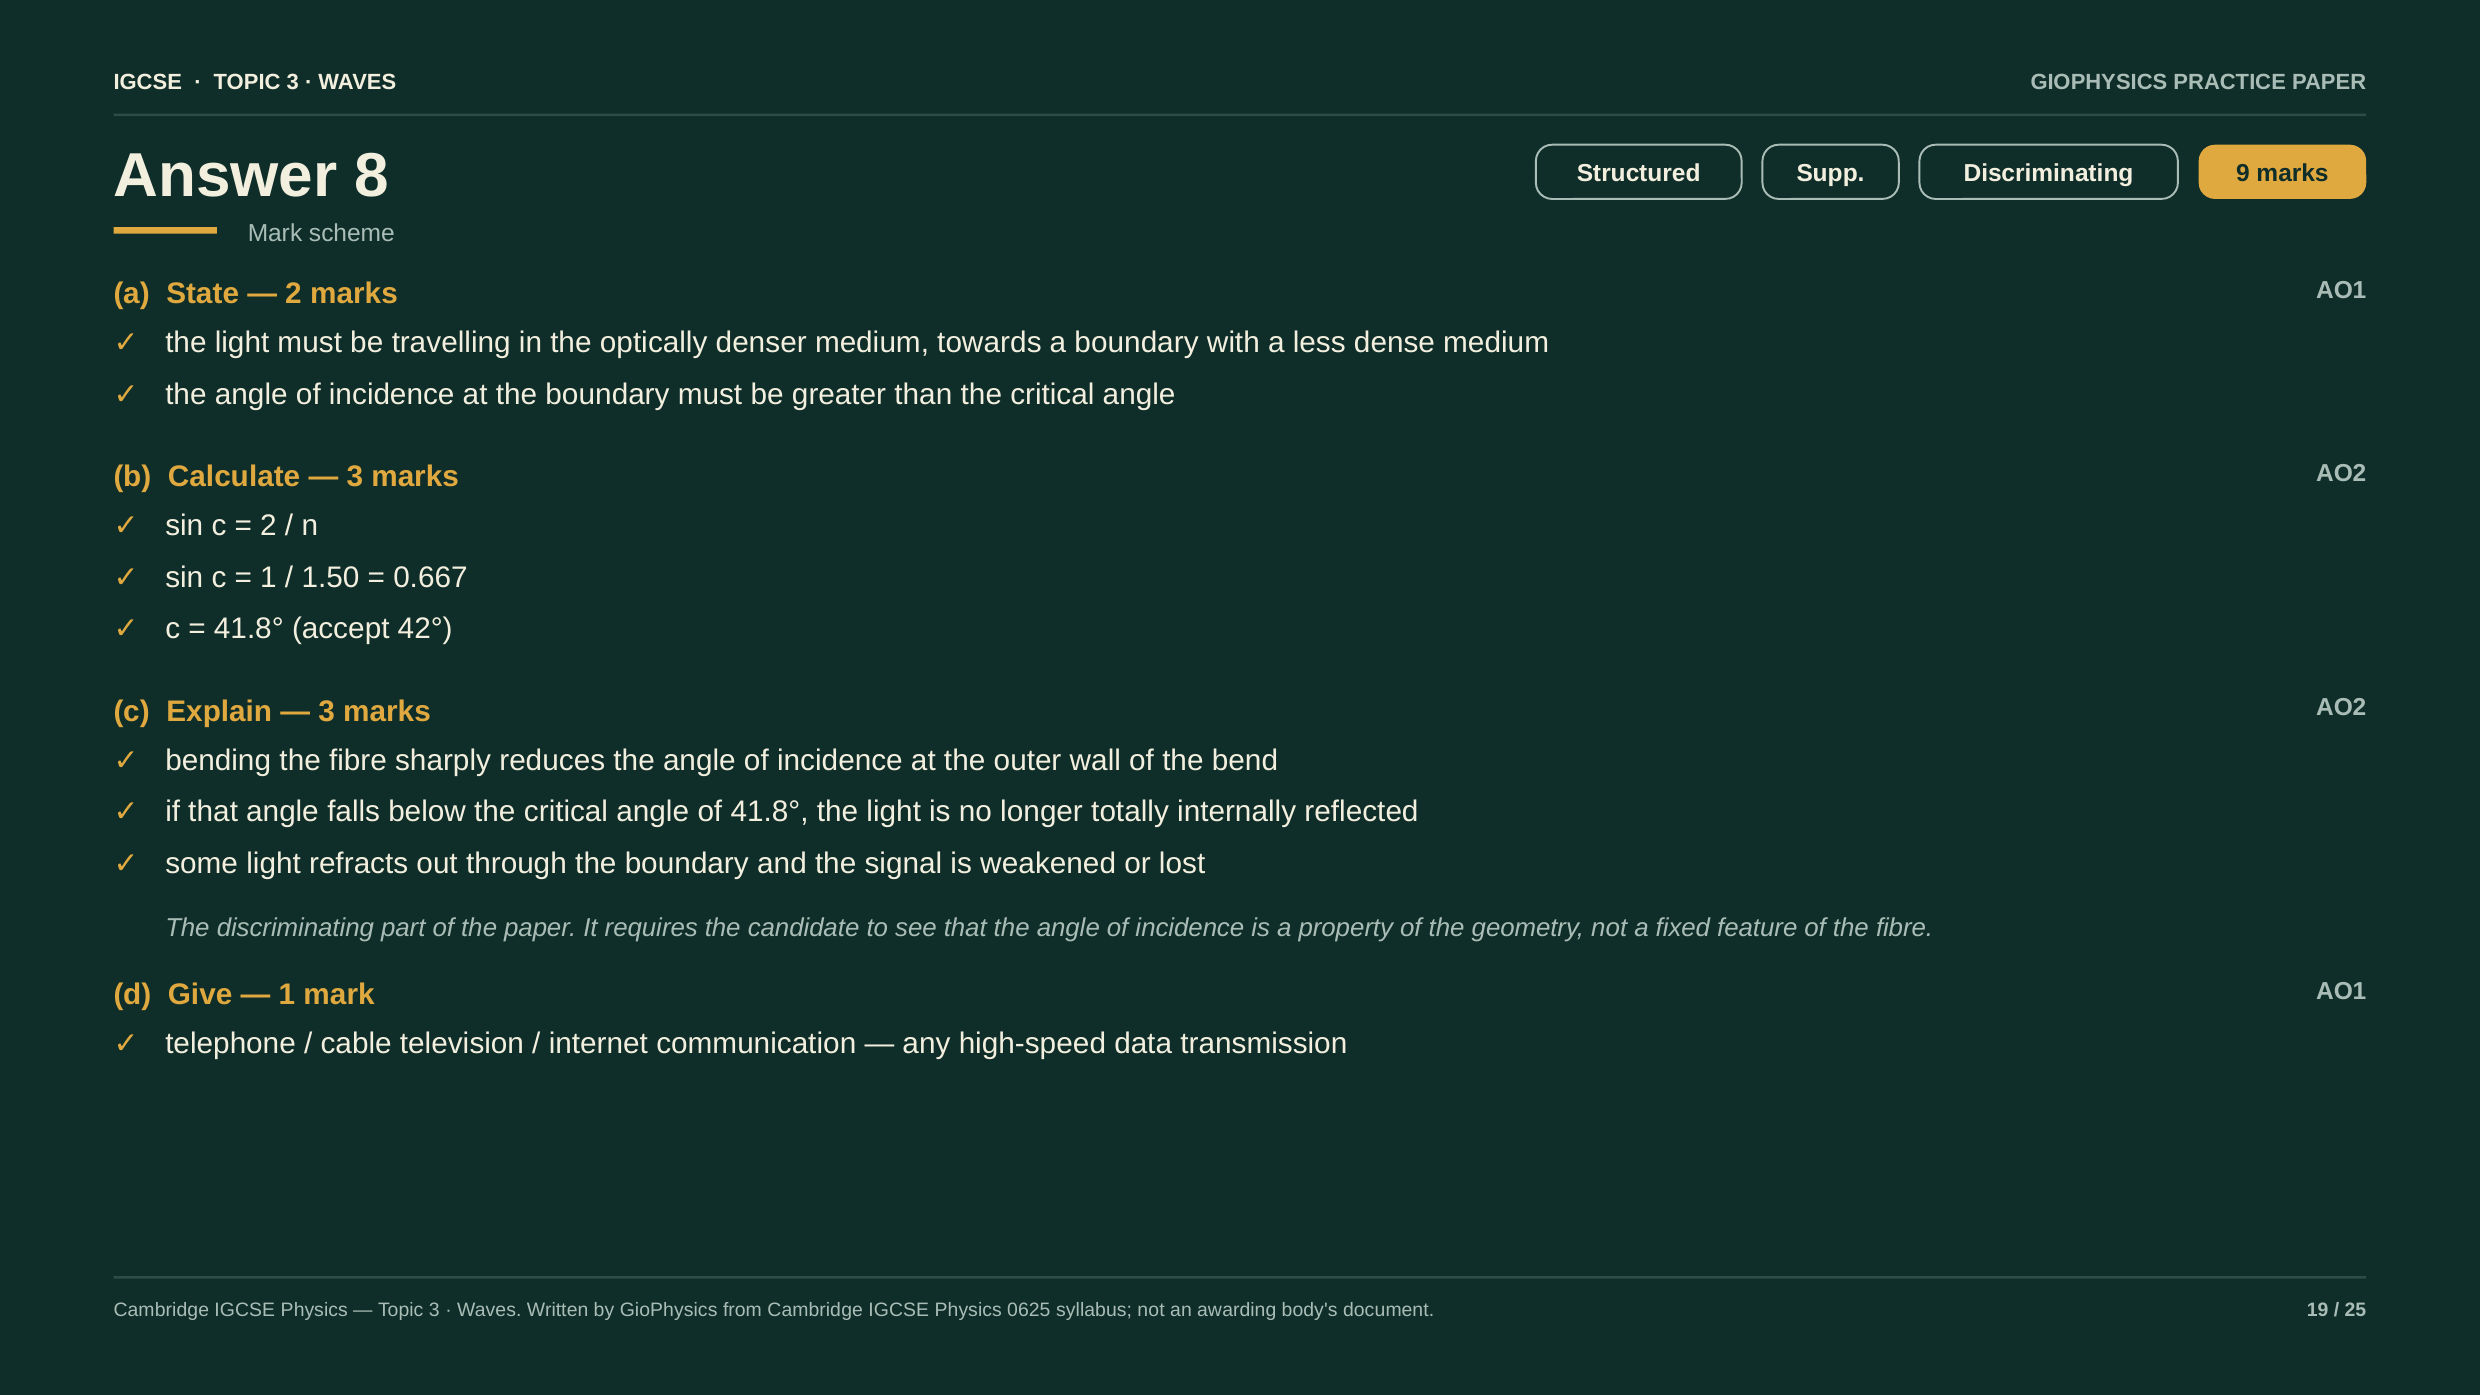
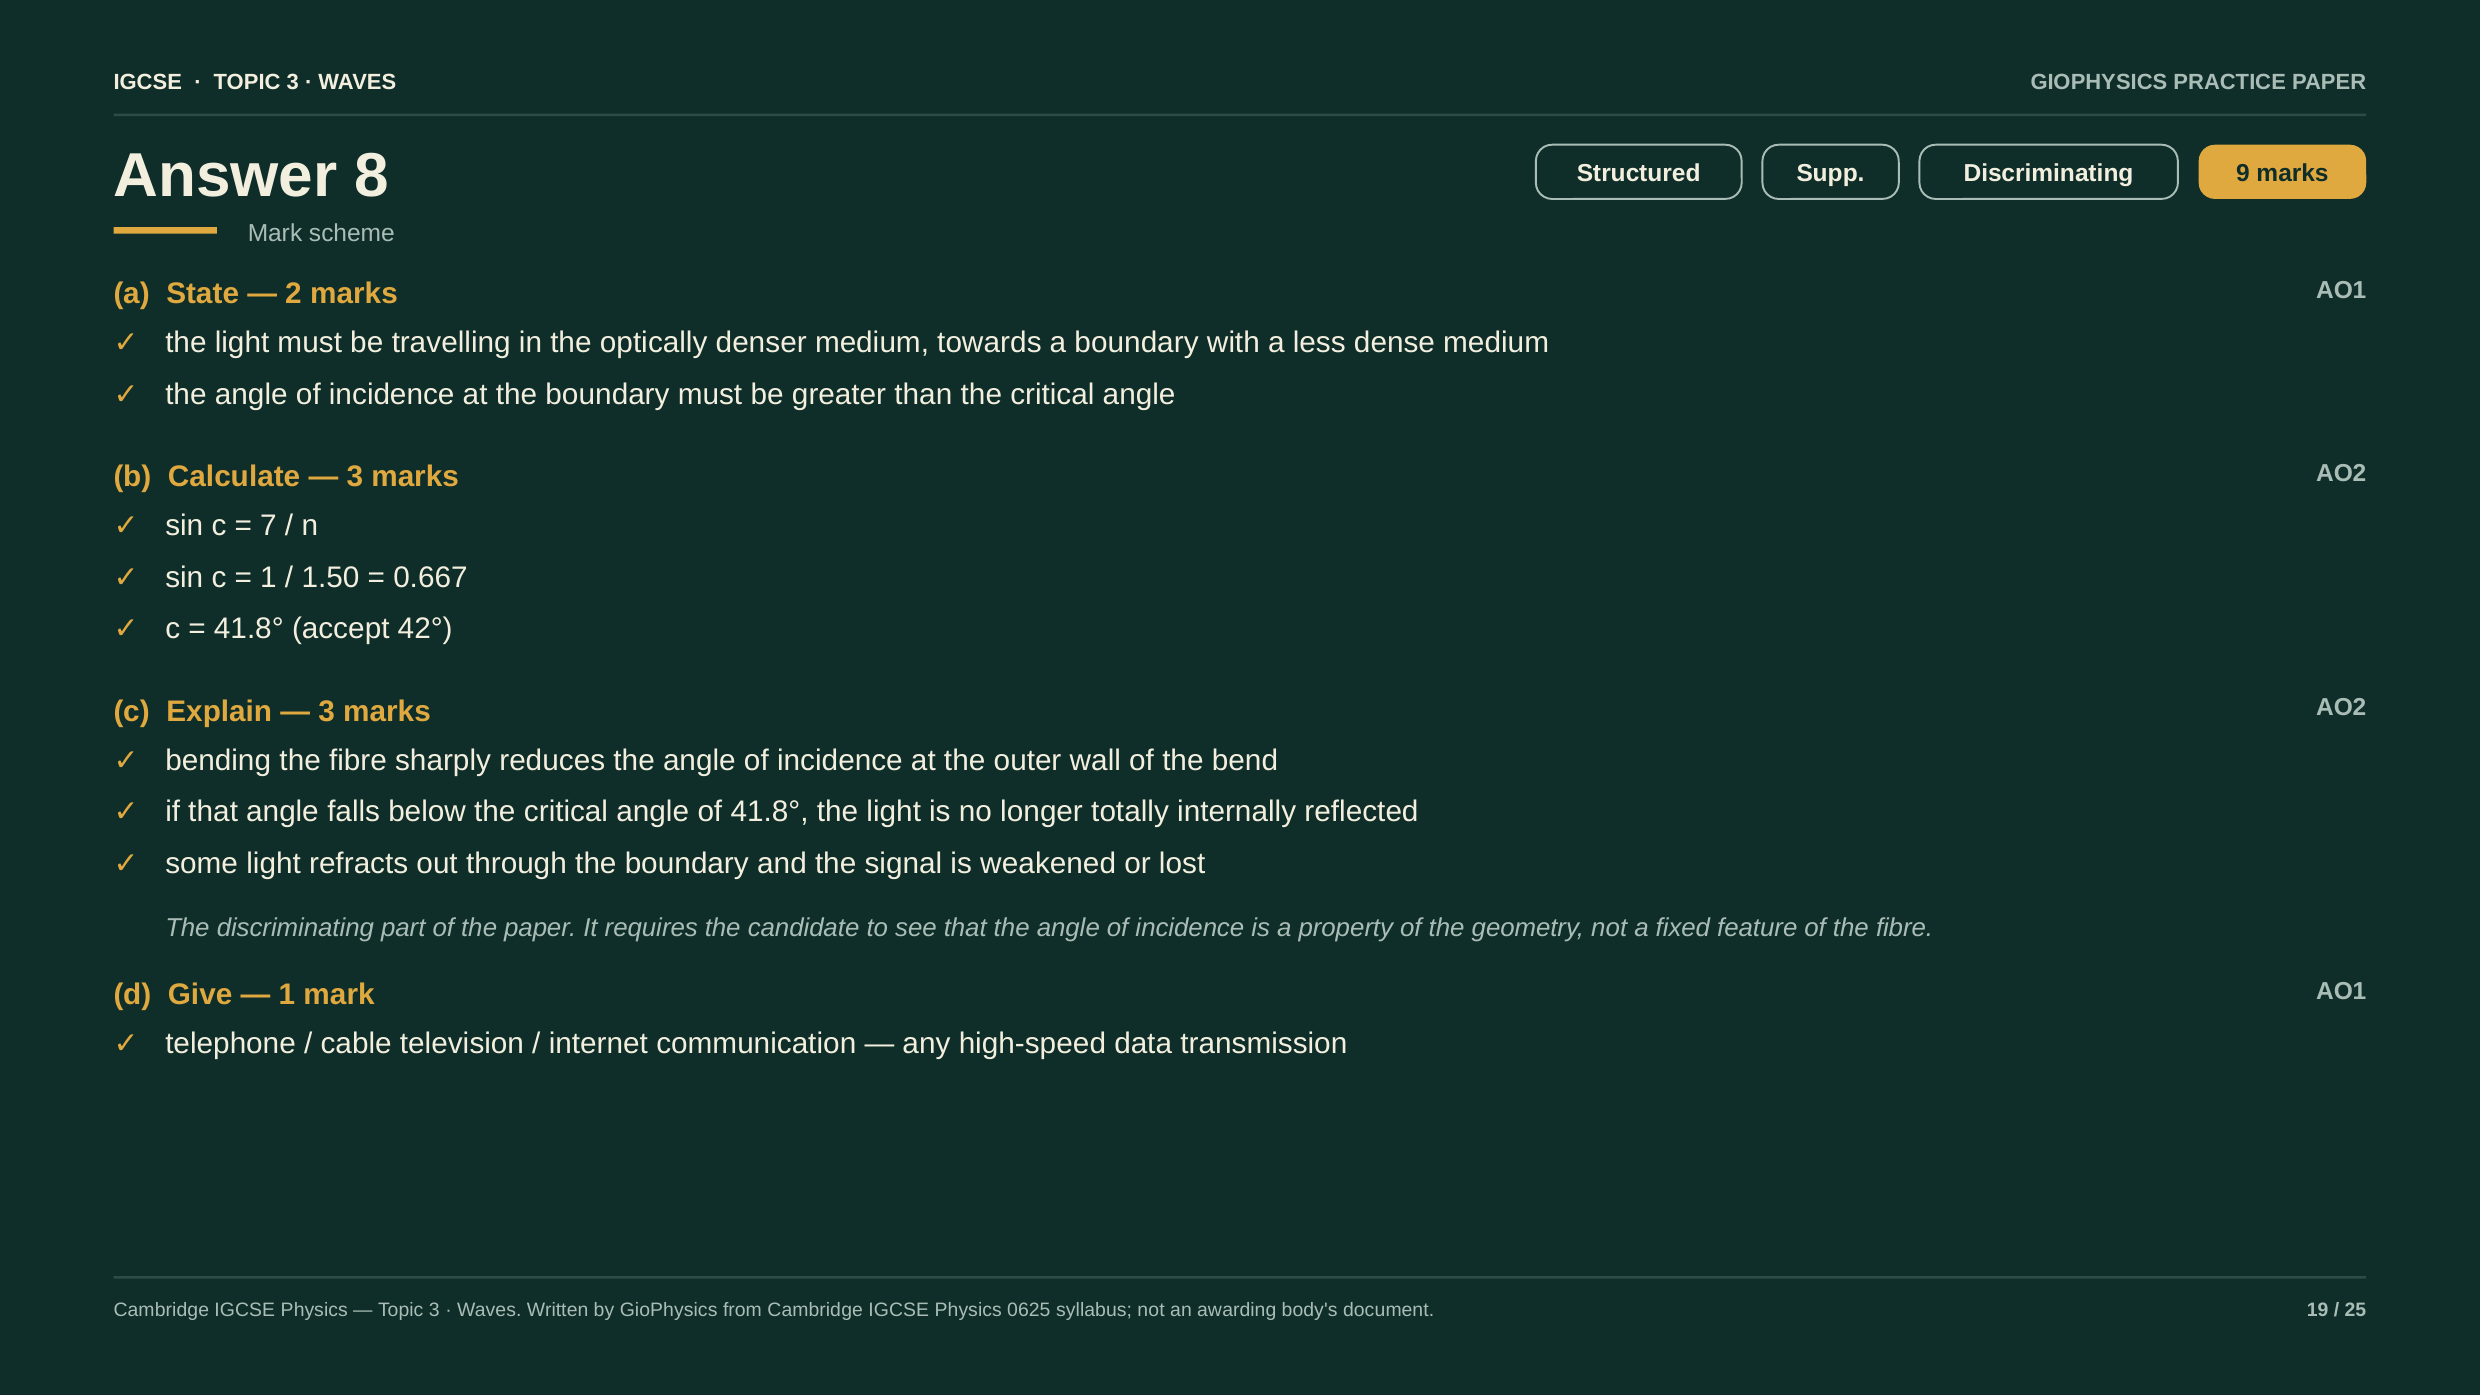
2 at (268, 526): 2 -> 7
